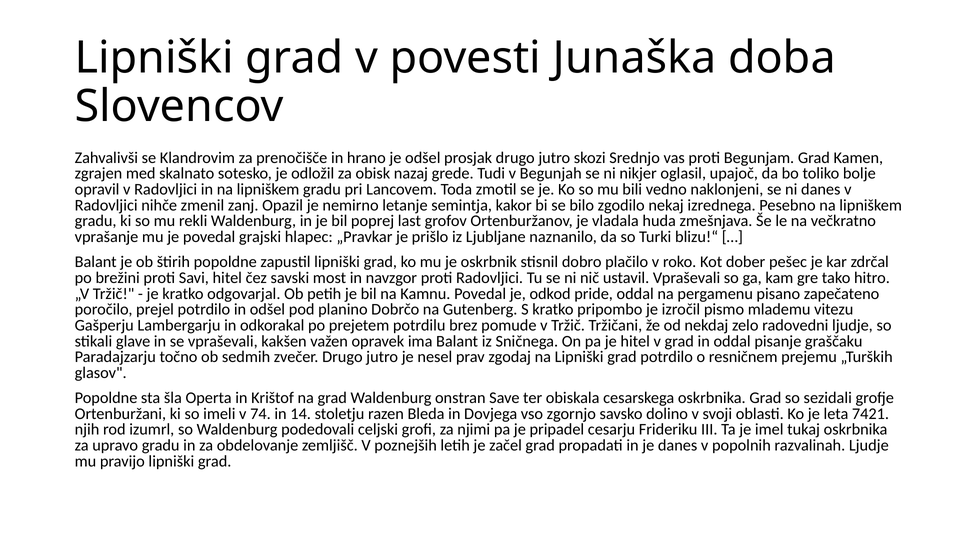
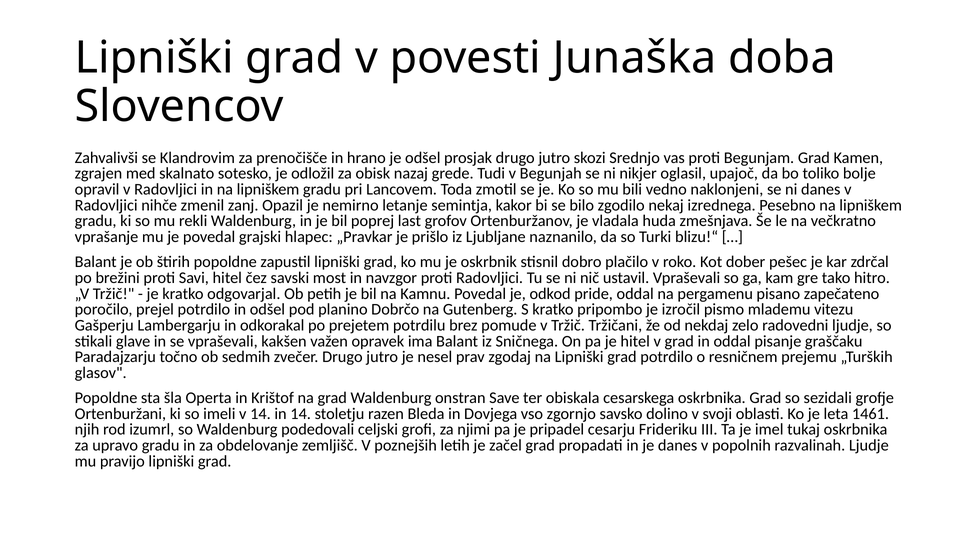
v 74: 74 -> 14
7421: 7421 -> 1461
